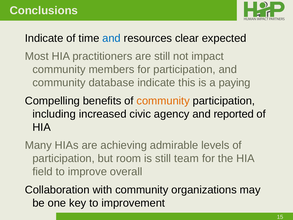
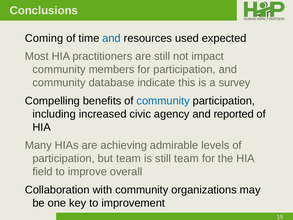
Indicate at (44, 38): Indicate -> Coming
clear: clear -> used
paying: paying -> survey
community at (163, 101) colour: orange -> blue
but room: room -> team
